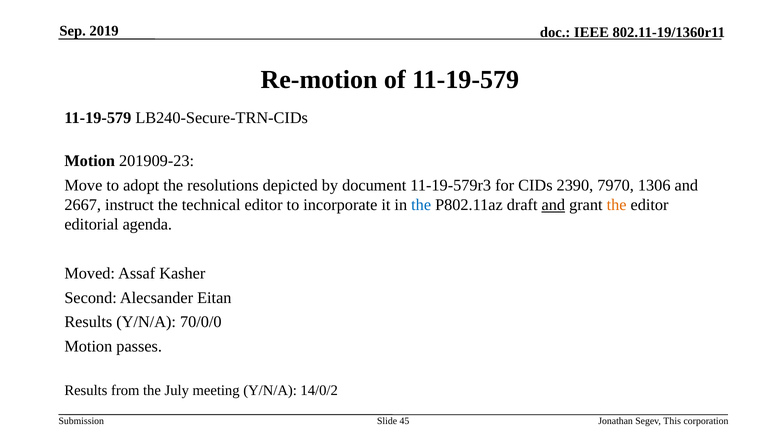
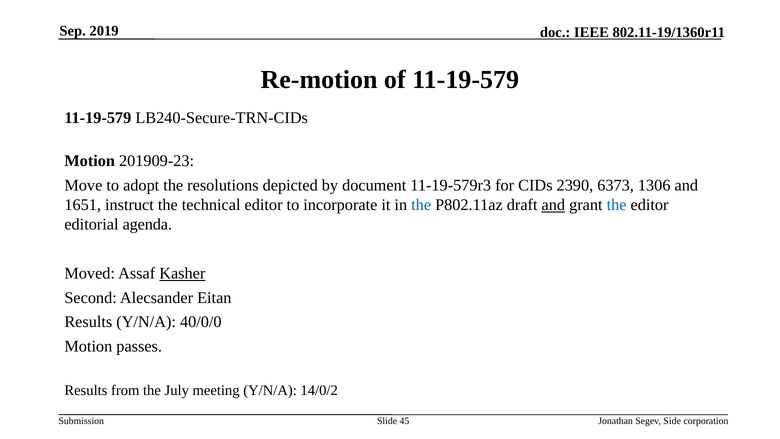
7970: 7970 -> 6373
2667: 2667 -> 1651
the at (617, 205) colour: orange -> blue
Kasher underline: none -> present
70/0/0: 70/0/0 -> 40/0/0
This: This -> Side
